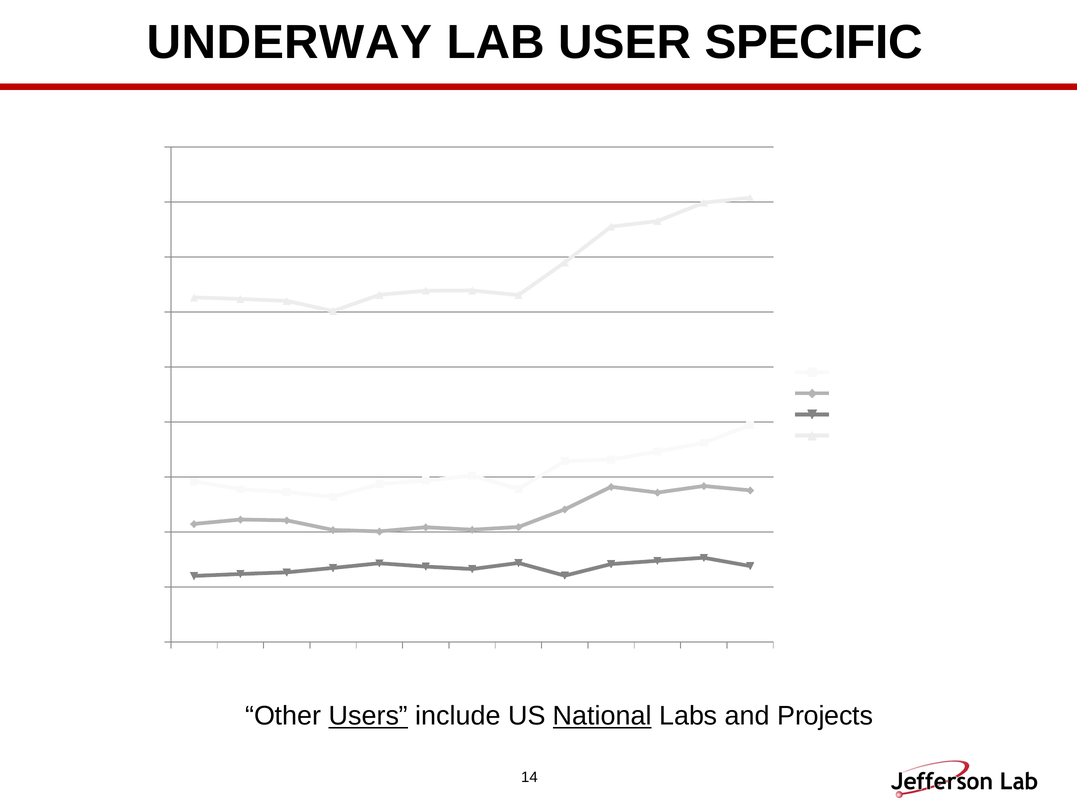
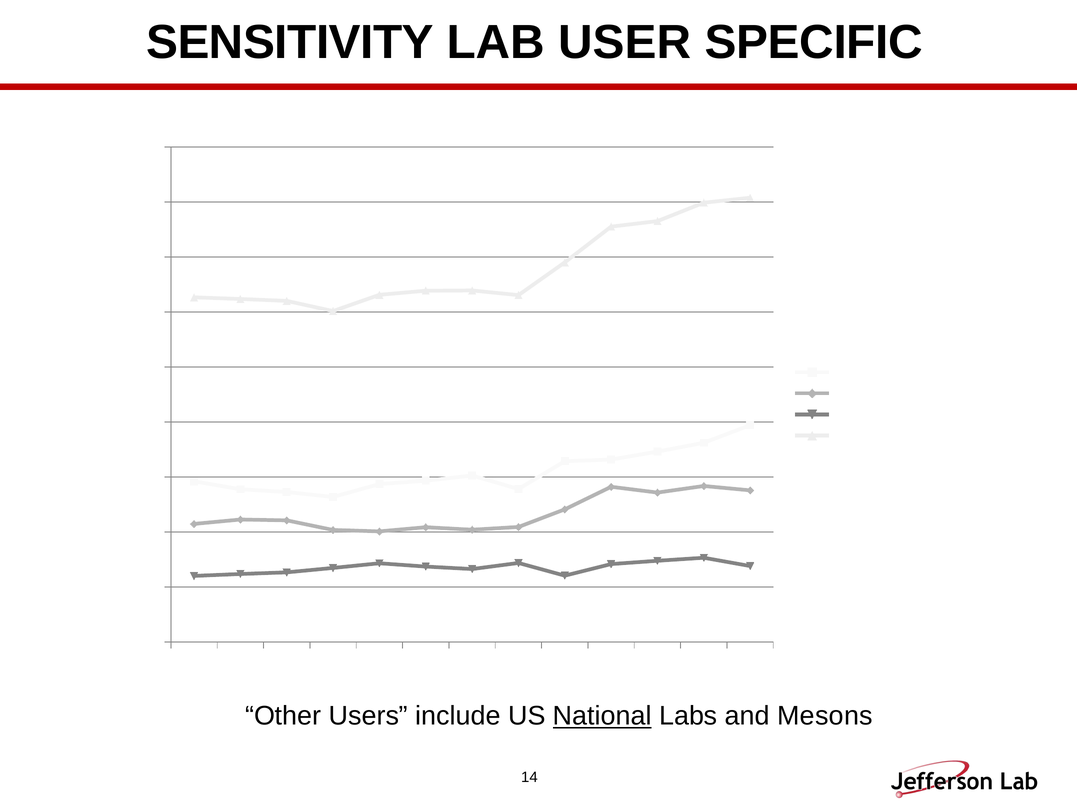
UNDERWAY: UNDERWAY -> SENSITIVITY
Users at (368, 716) underline: present -> none
Projects: Projects -> Mesons
